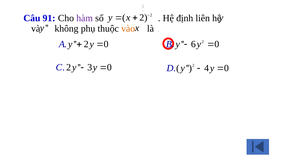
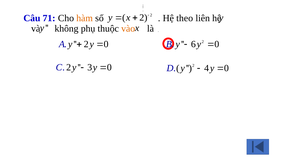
91: 91 -> 71
hàm colour: purple -> orange
định: định -> theo
